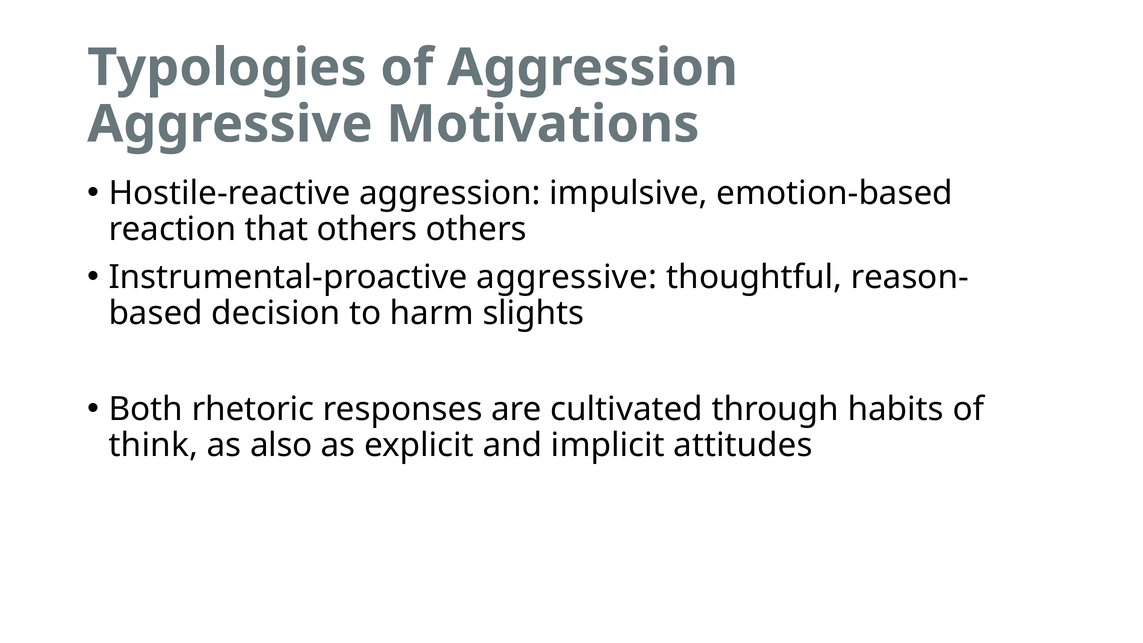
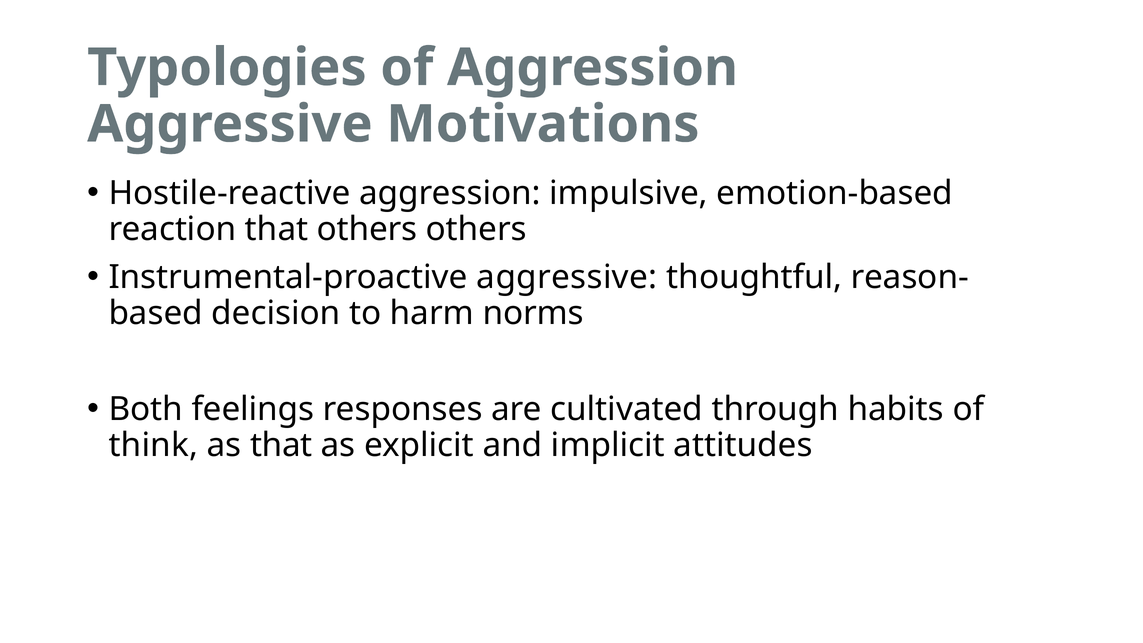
slights: slights -> norms
rhetoric: rhetoric -> feelings
as also: also -> that
